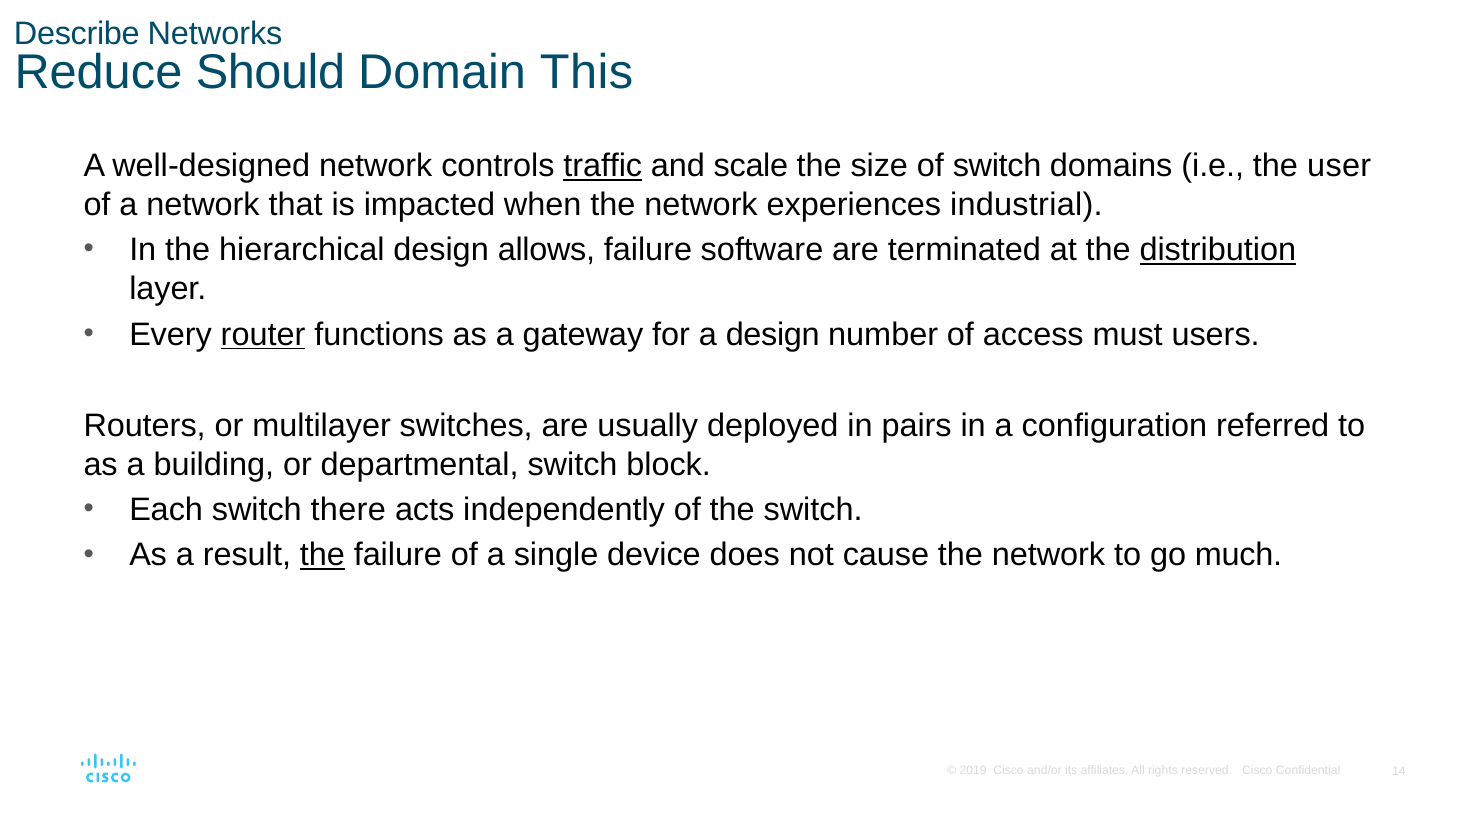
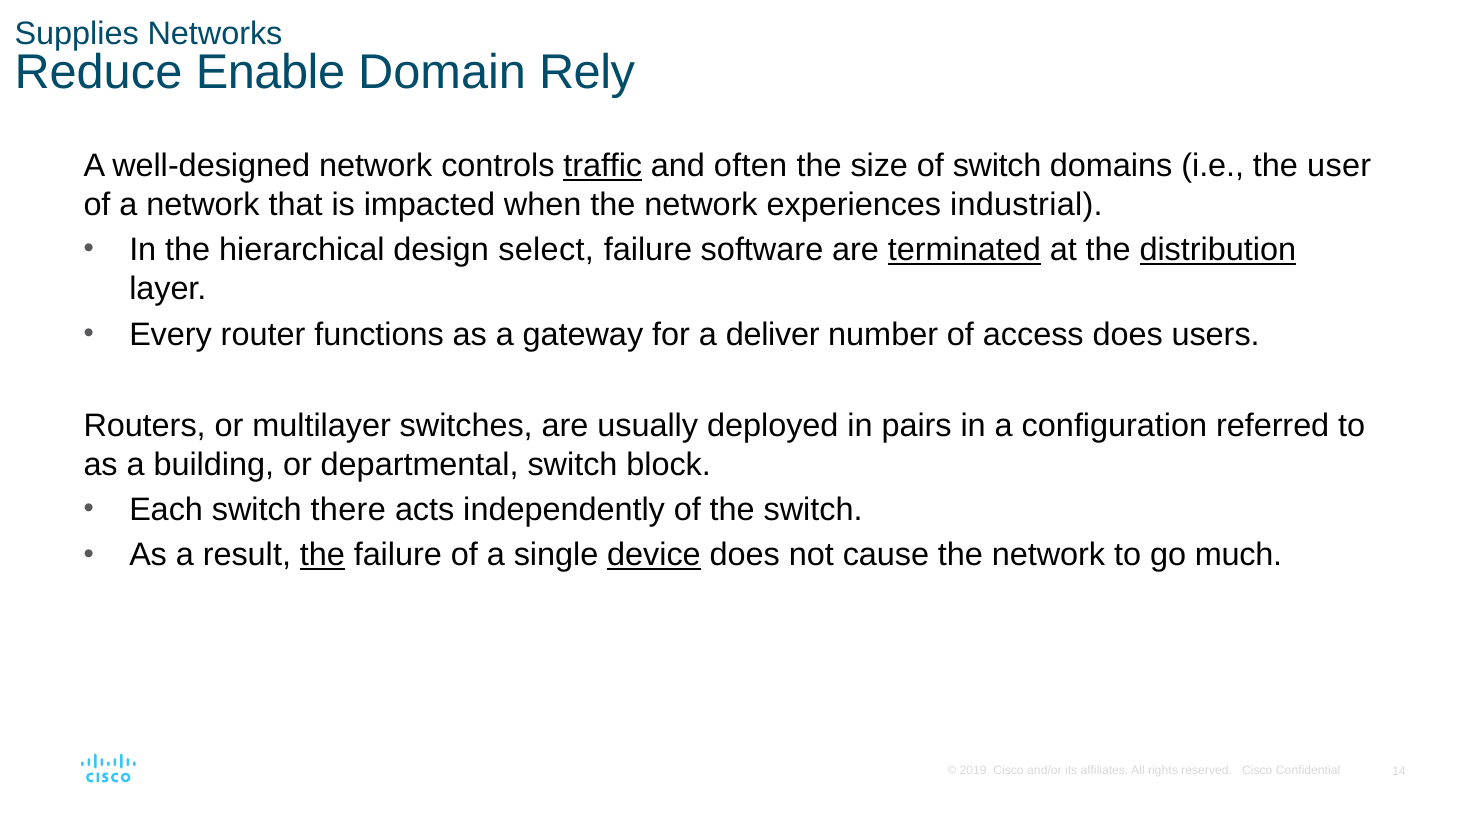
Describe: Describe -> Supplies
Should: Should -> Enable
This: This -> Rely
scale: scale -> often
allows: allows -> select
terminated underline: none -> present
router underline: present -> none
a design: design -> deliver
access must: must -> does
device underline: none -> present
